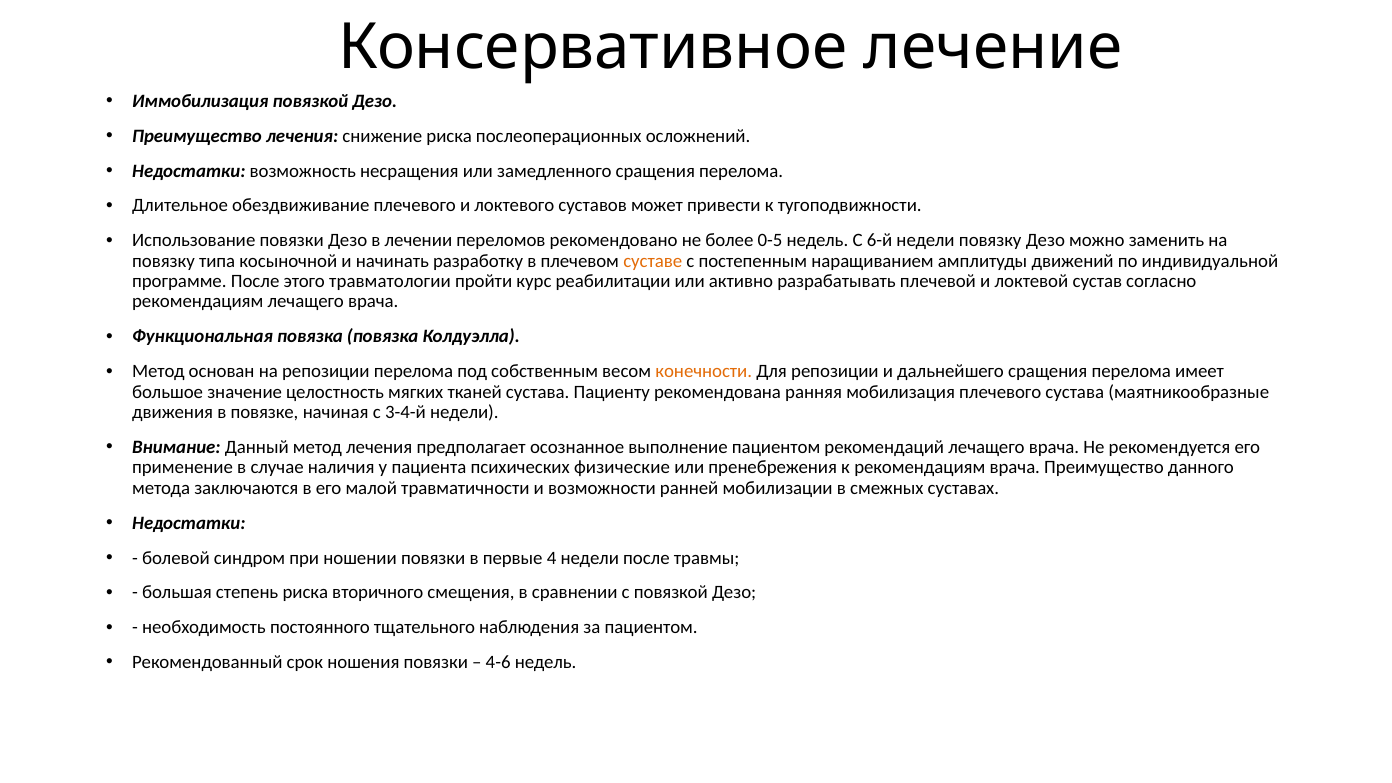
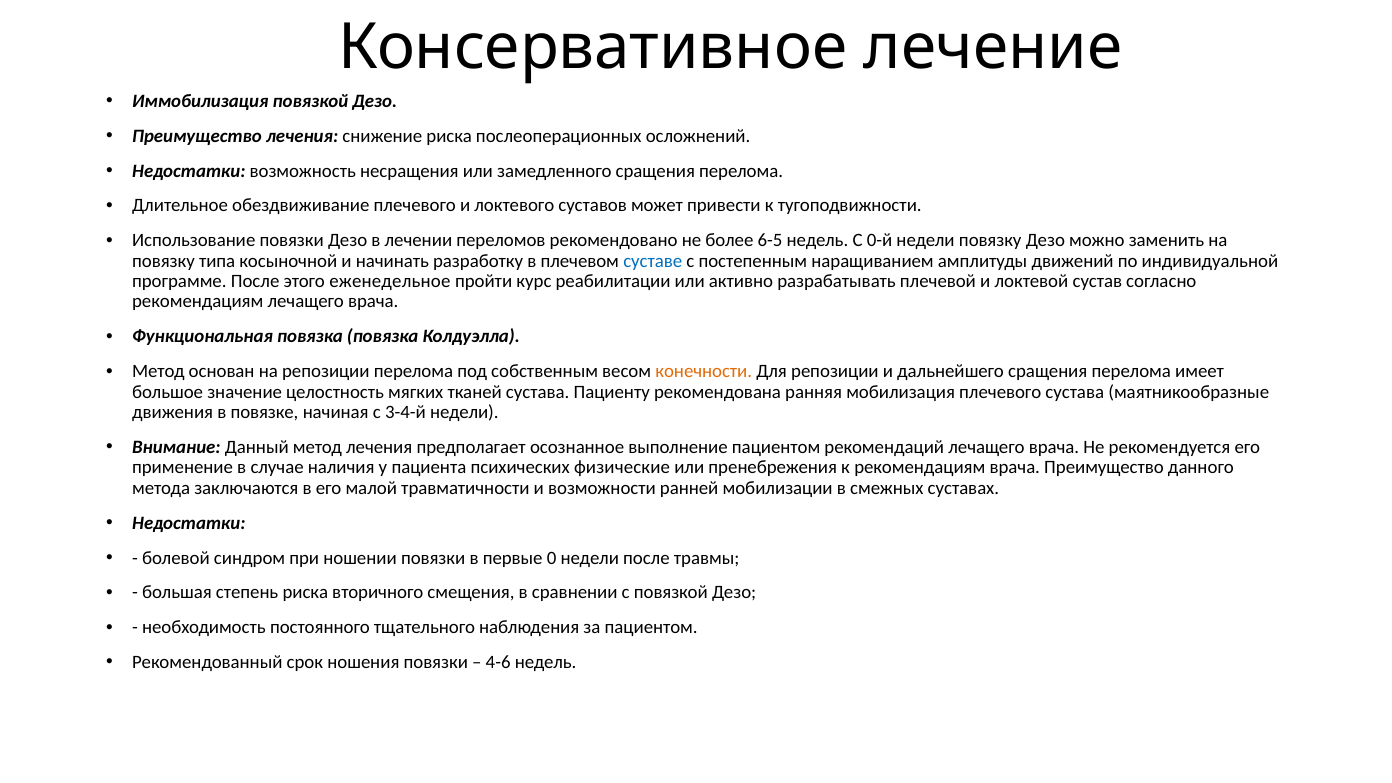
0-5: 0-5 -> 6-5
6-й: 6-й -> 0-й
суставе colour: orange -> blue
травматологии: травматологии -> еженедельное
4: 4 -> 0
